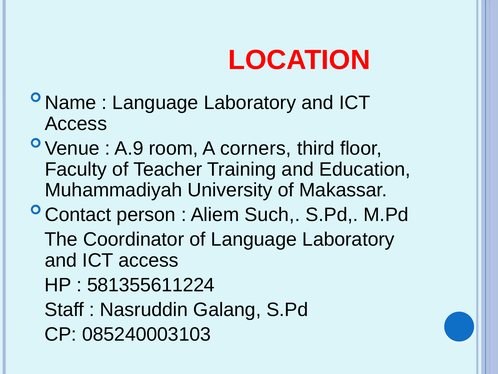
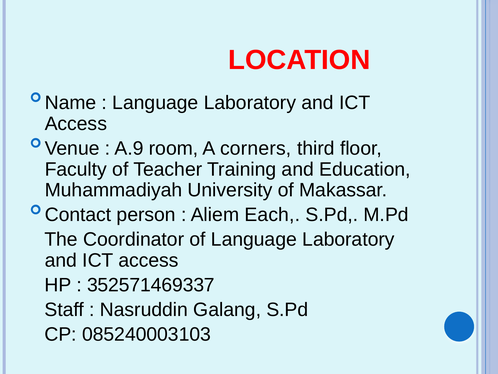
Such: Such -> Each
581355611224: 581355611224 -> 352571469337
